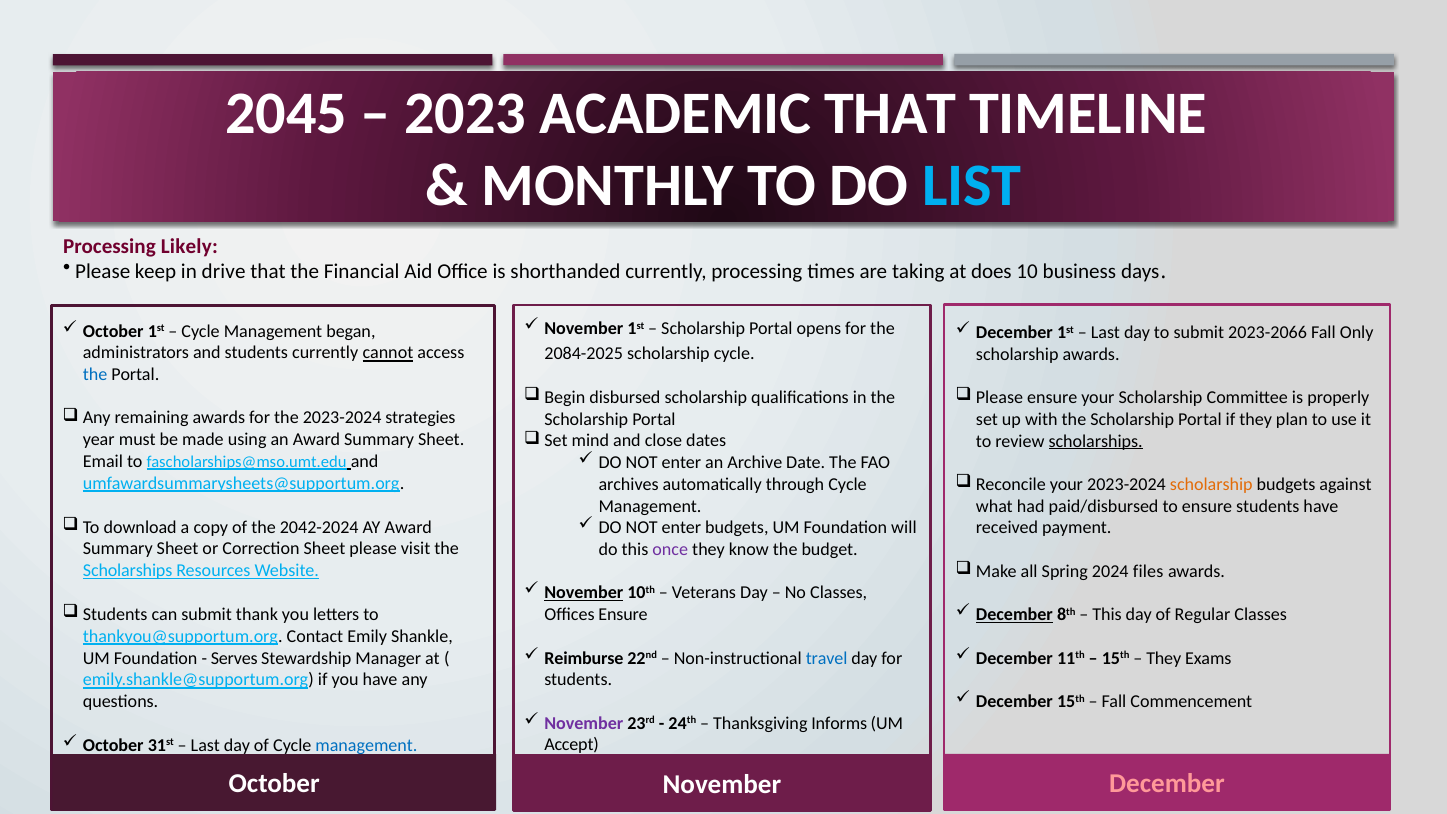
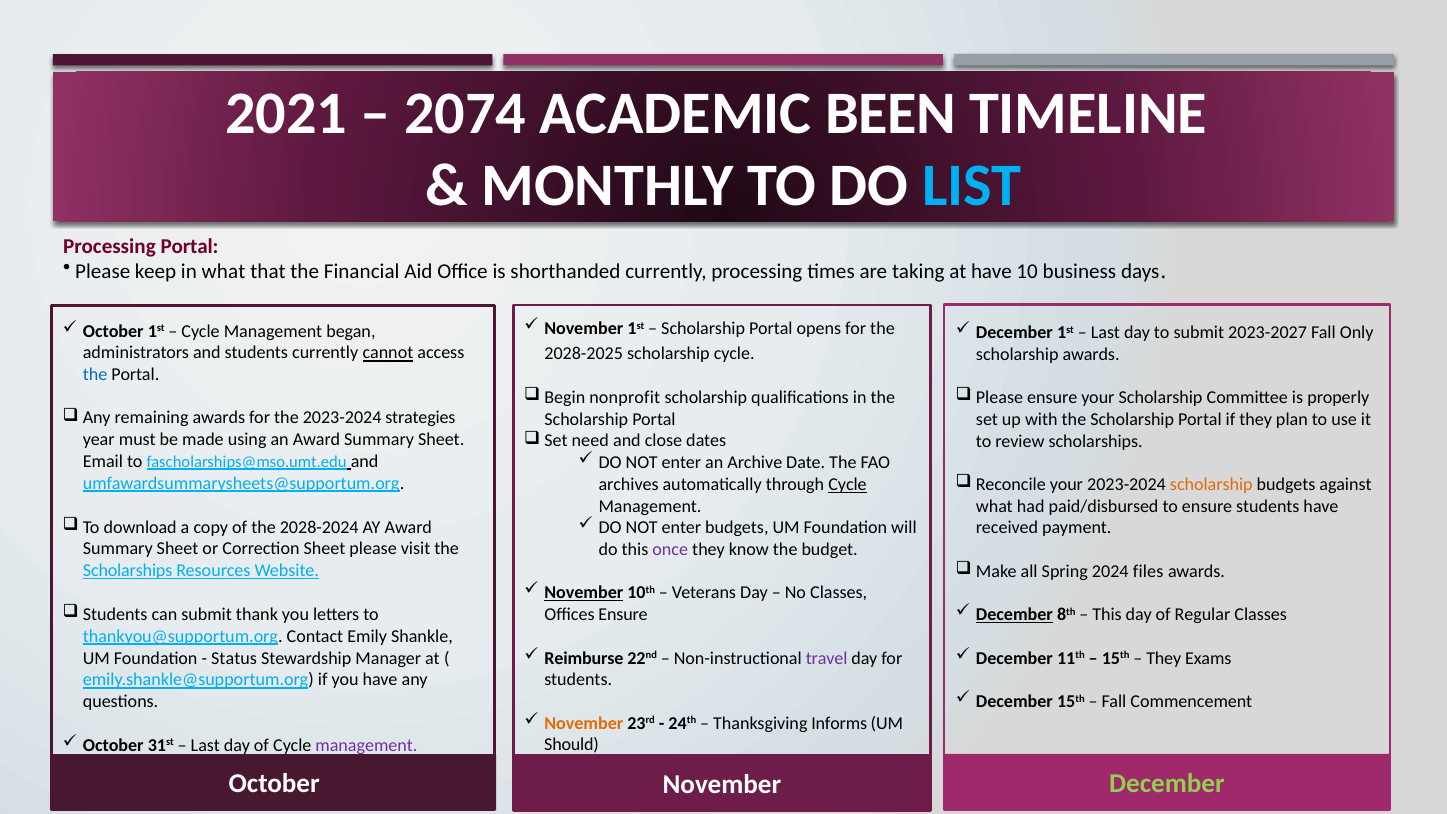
2045: 2045 -> 2021
2023: 2023 -> 2074
ACADEMIC THAT: THAT -> BEEN
Processing Likely: Likely -> Portal
in drive: drive -> what
at does: does -> have
2023-2066: 2023-2066 -> 2023-2027
2084-2025: 2084-2025 -> 2028-2025
disbursed: disbursed -> nonprofit
mind: mind -> need
scholarships at (1096, 441) underline: present -> none
Cycle at (848, 484) underline: none -> present
2042-2024: 2042-2024 -> 2028-2024
travel colour: blue -> purple
Serves: Serves -> Status
November at (584, 723) colour: purple -> orange
management at (366, 745) colour: blue -> purple
Accept: Accept -> Should
December at (1167, 784) colour: pink -> light green
